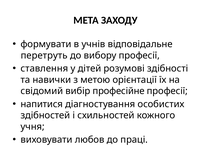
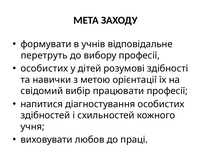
ставлення at (44, 69): ставлення -> особистих
професійне: професійне -> працювати
